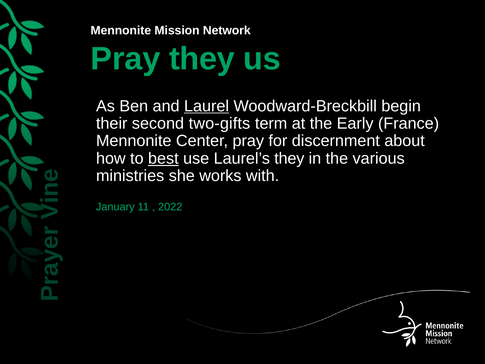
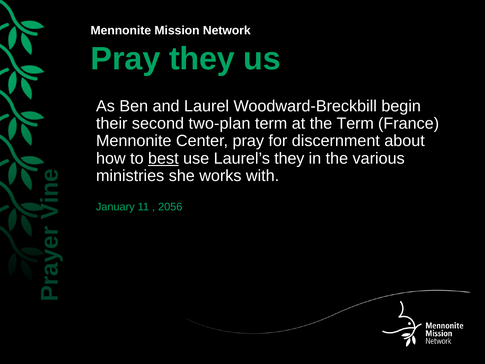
Laurel underline: present -> none
two-gifts: two-gifts -> two-plan
the Early: Early -> Term
2022: 2022 -> 2056
